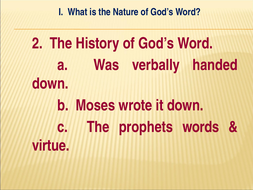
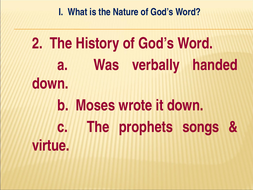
words: words -> songs
